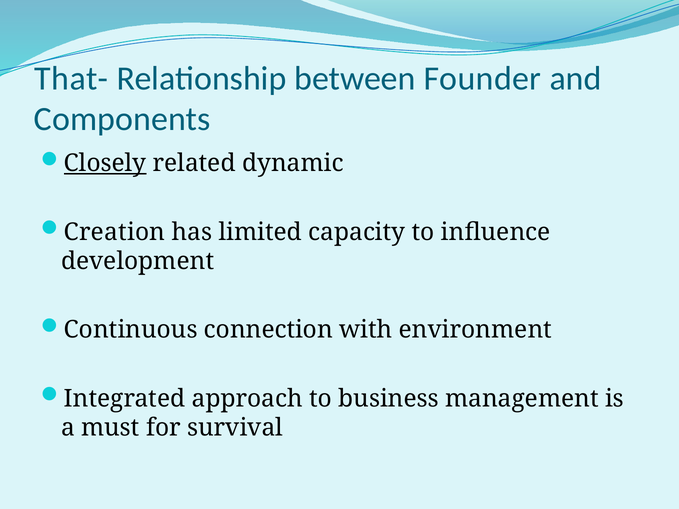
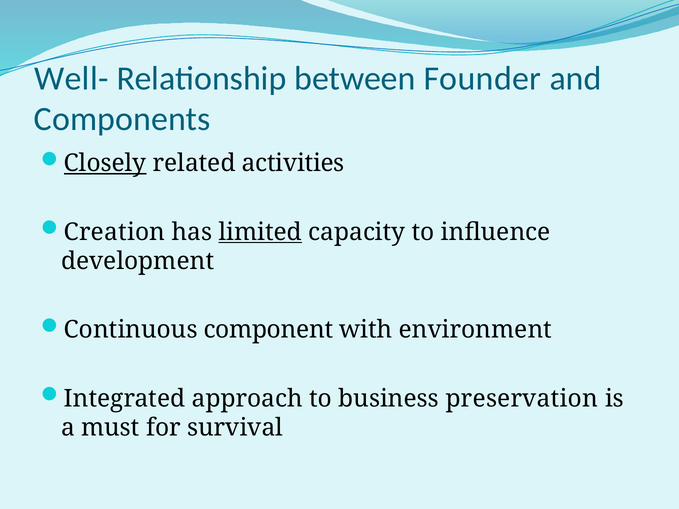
That-: That- -> Well-
dynamic: dynamic -> activities
limited underline: none -> present
connection: connection -> component
management: management -> preservation
